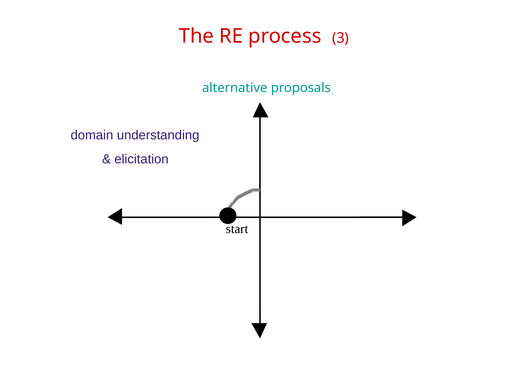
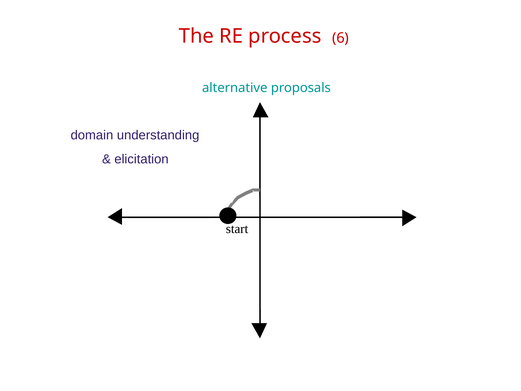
3: 3 -> 6
